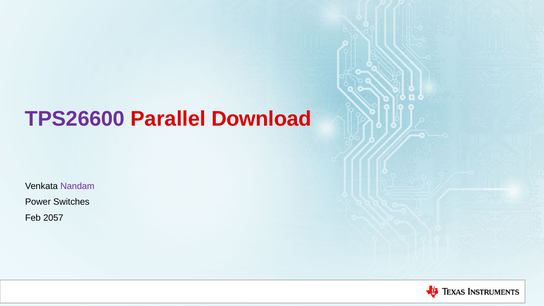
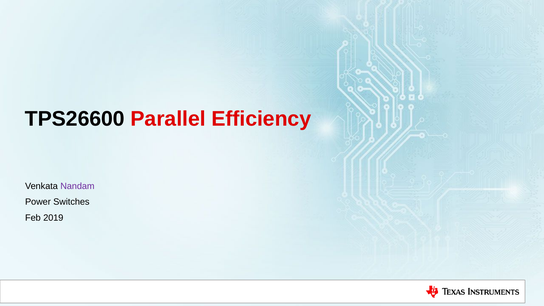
TPS26600 colour: purple -> black
Download: Download -> Efficiency
2057: 2057 -> 2019
